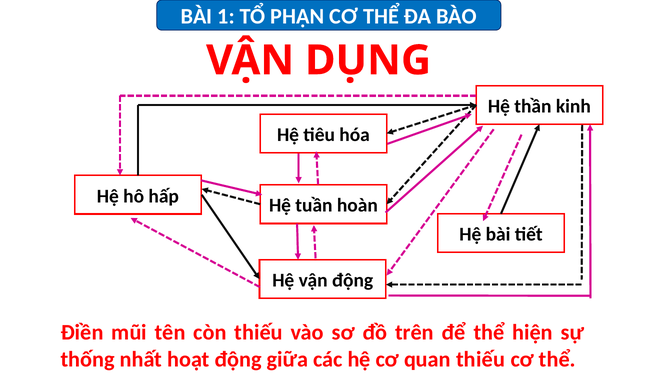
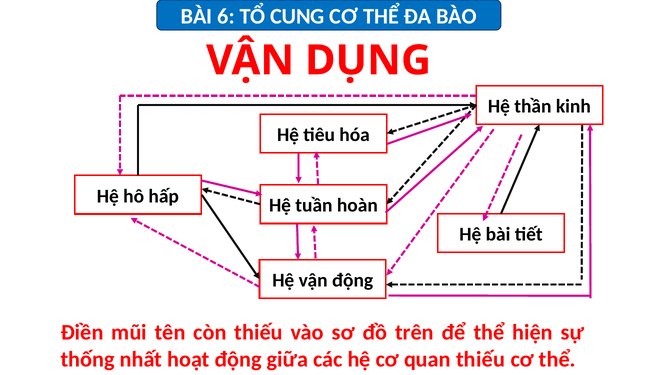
1: 1 -> 6
PHẬN: PHẬN -> CUNG
